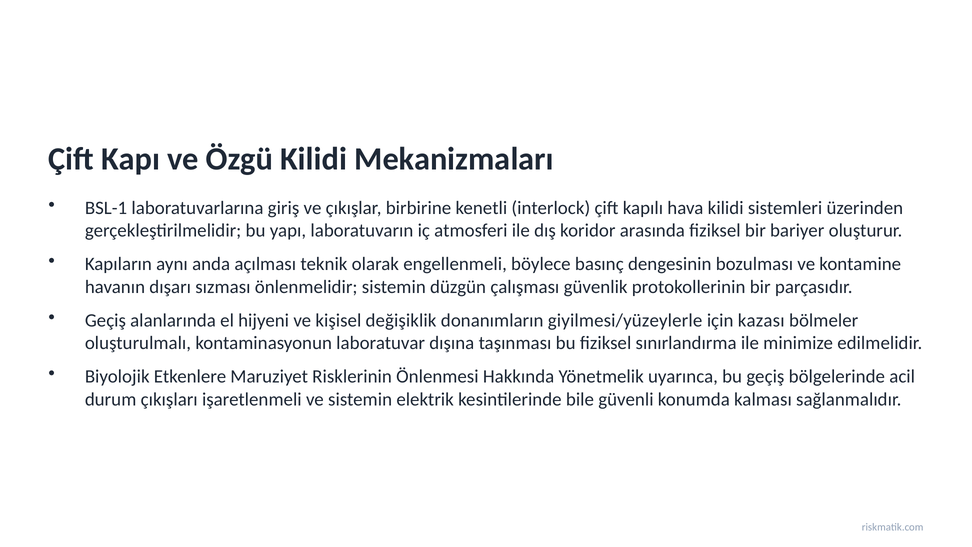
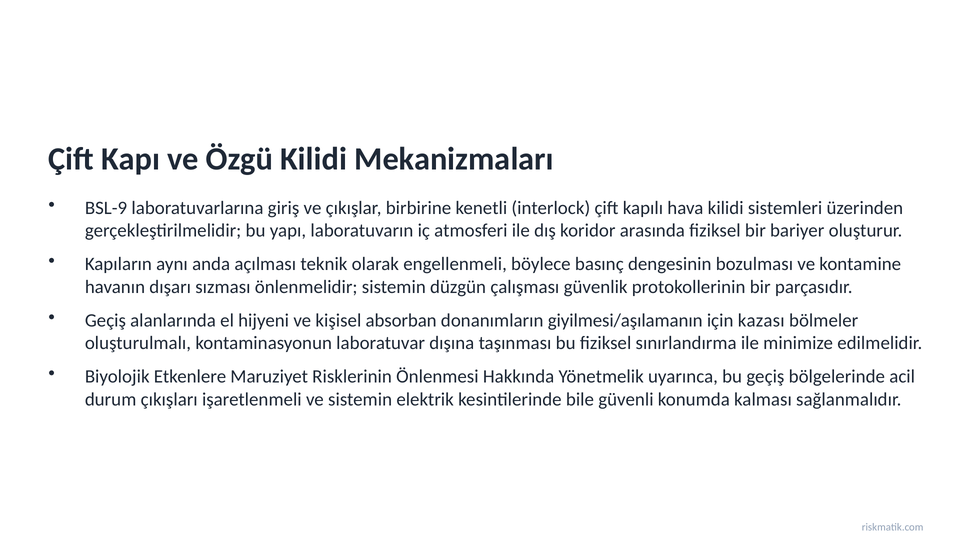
BSL-1: BSL-1 -> BSL-9
değişiklik: değişiklik -> absorban
giyilmesi/yüzeylerle: giyilmesi/yüzeylerle -> giyilmesi/aşılamanın
